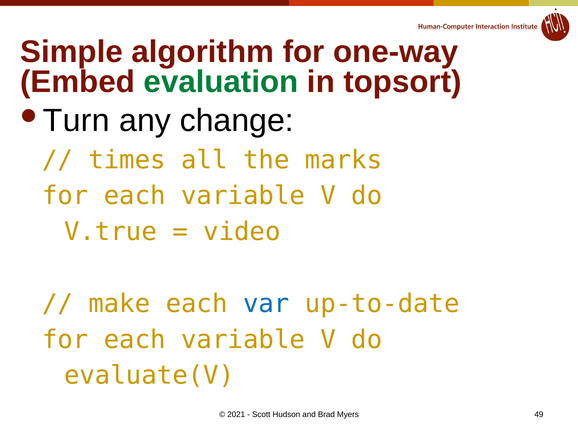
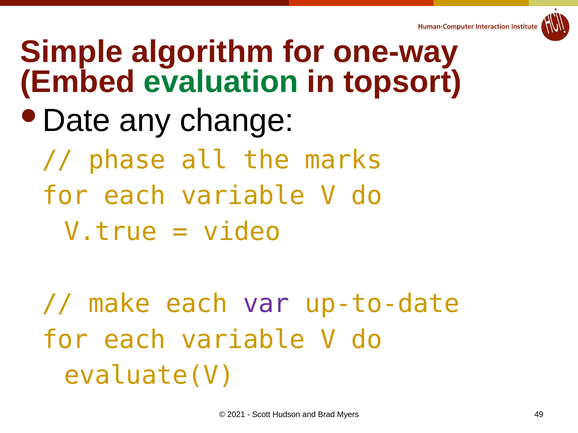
Turn: Turn -> Date
times: times -> phase
var colour: blue -> purple
